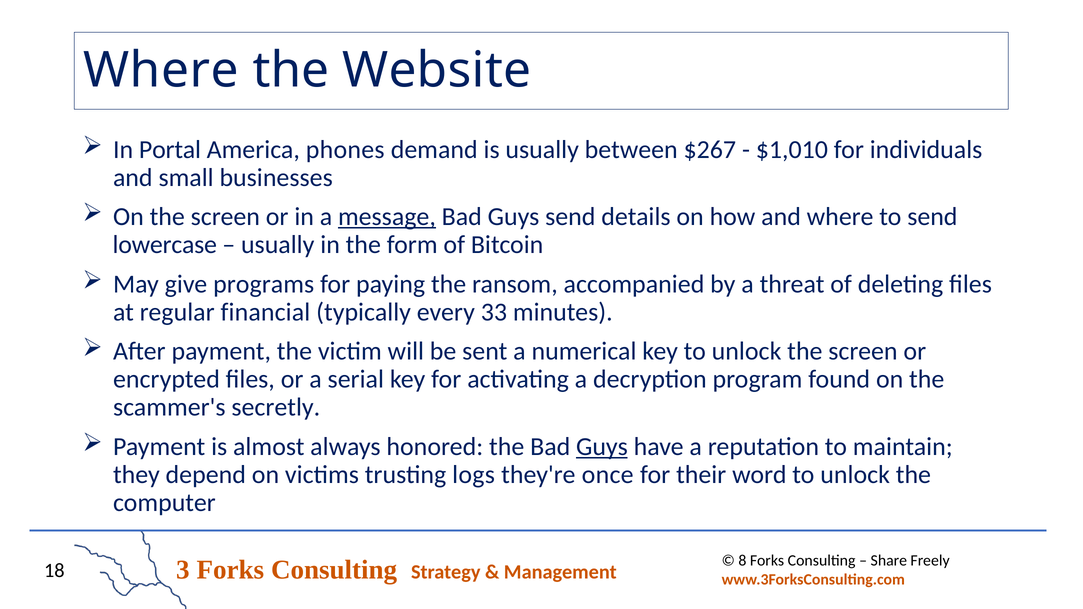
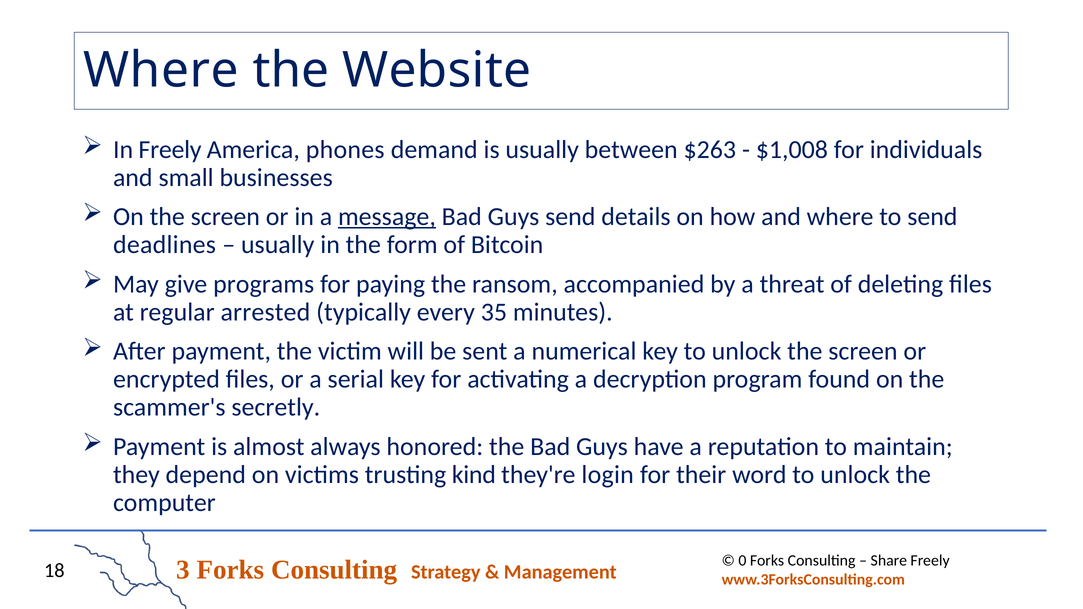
In Portal: Portal -> Freely
$267: $267 -> $263
$1,010: $1,010 -> $1,008
lowercase: lowercase -> deadlines
financial: financial -> arrested
33: 33 -> 35
Guys at (602, 447) underline: present -> none
logs: logs -> kind
once: once -> login
8: 8 -> 0
